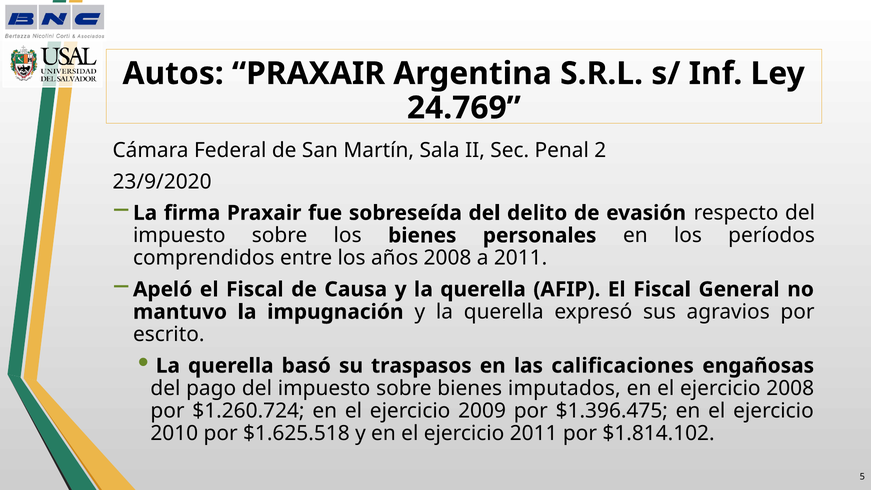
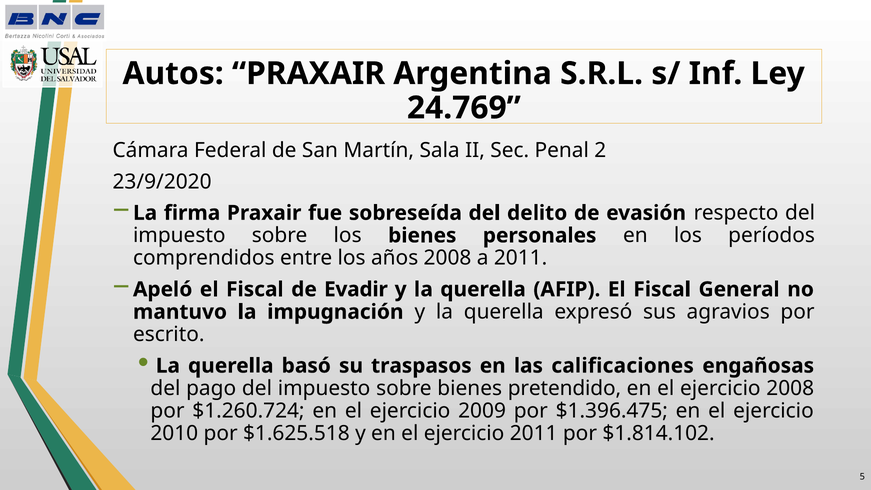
Causa: Causa -> Evadir
imputados: imputados -> pretendido
